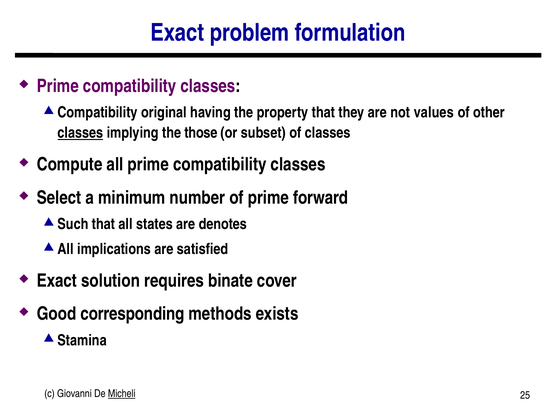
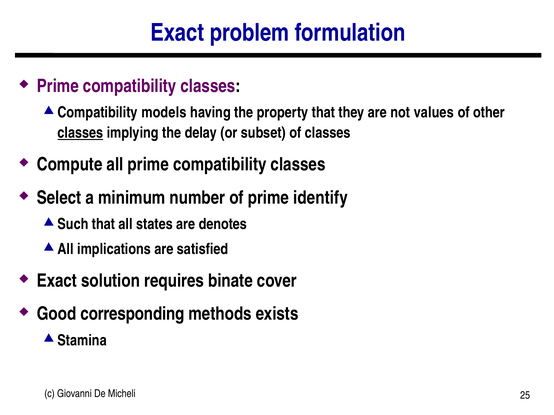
original: original -> models
those: those -> delay
forward: forward -> identify
Micheli underline: present -> none
